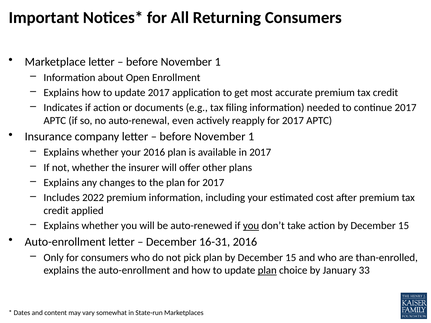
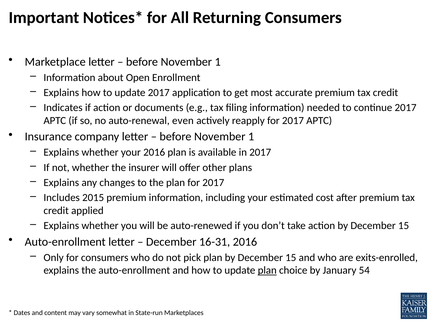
2022: 2022 -> 2015
you at (251, 226) underline: present -> none
than-enrolled: than-enrolled -> exits-enrolled
33: 33 -> 54
